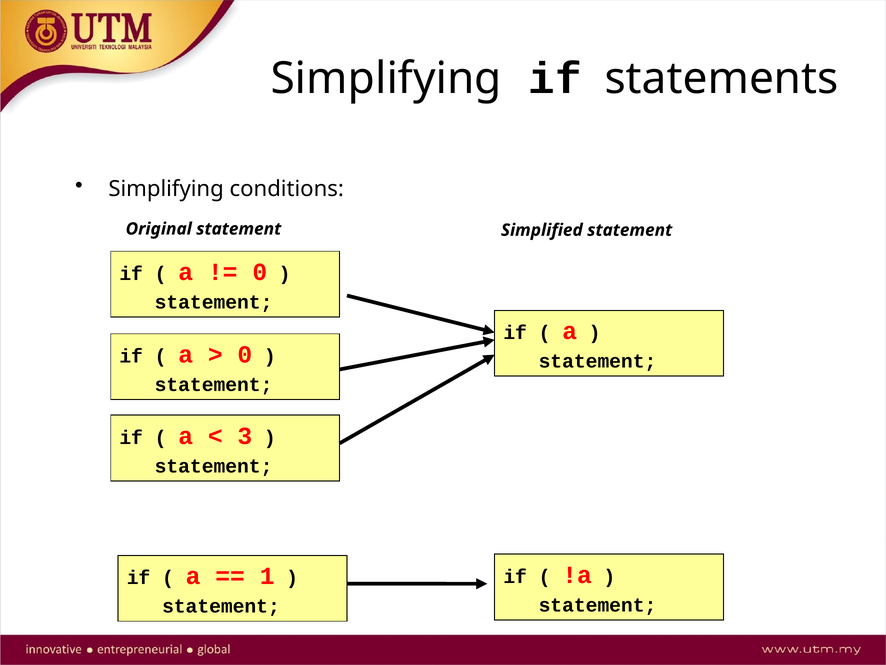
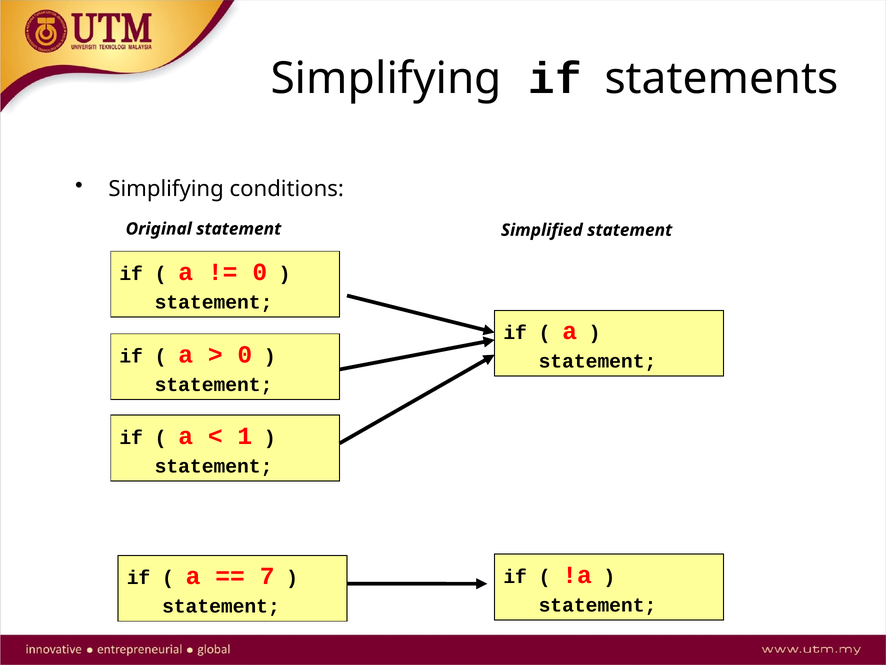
3: 3 -> 1
1: 1 -> 7
